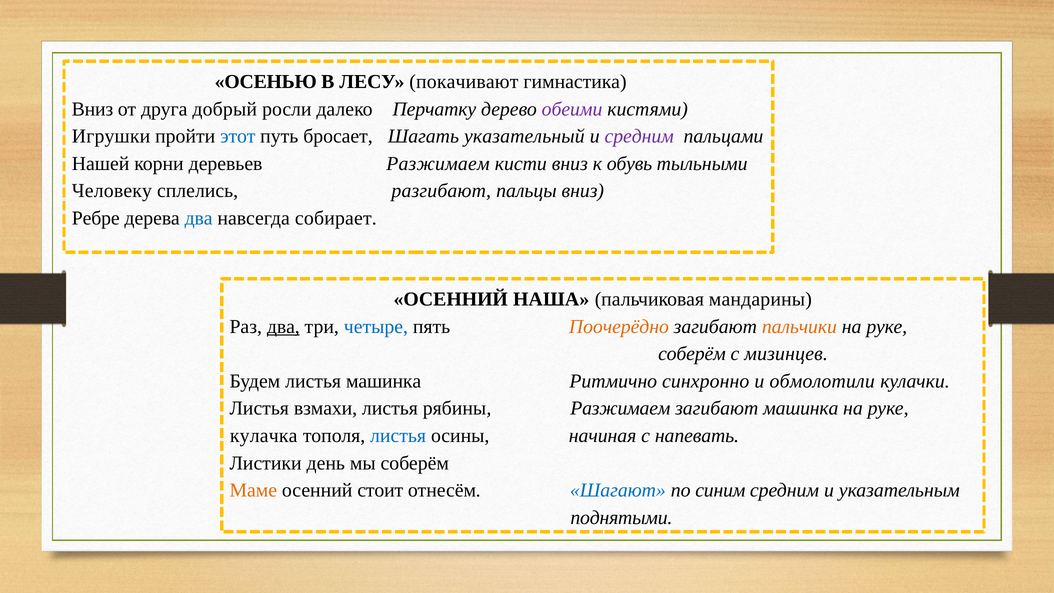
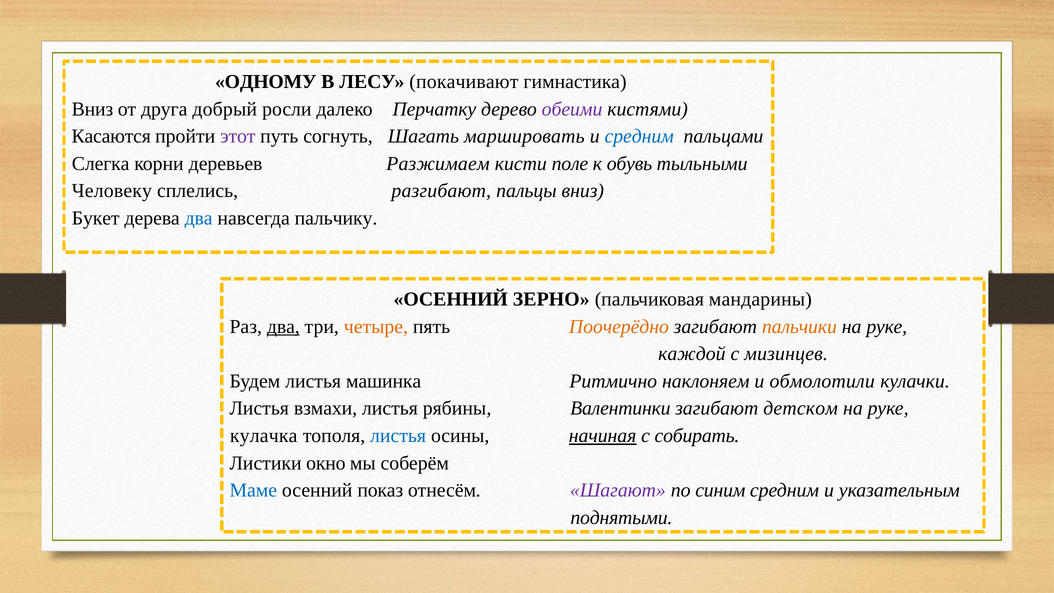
ОСЕНЬЮ: ОСЕНЬЮ -> ОДНОМУ
Игрушки: Игрушки -> Касаются
этот colour: blue -> purple
бросает: бросает -> согнуть
указательный: указательный -> маршировать
средним at (639, 136) colour: purple -> blue
Нашей: Нашей -> Слегка
кисти вниз: вниз -> поле
Ребре: Ребре -> Букет
собирает: собирает -> пальчику
НАША: НАША -> ЗЕРНО
четыре colour: blue -> orange
соберём at (692, 354): соберём -> каждой
синхронно: синхронно -> наклоняем
рябины Разжимаем: Разжимаем -> Валентинки
загибают машинка: машинка -> детском
начиная underline: none -> present
напевать: напевать -> собирать
день: день -> окно
Маме colour: orange -> blue
стоит: стоит -> показ
Шагают colour: blue -> purple
